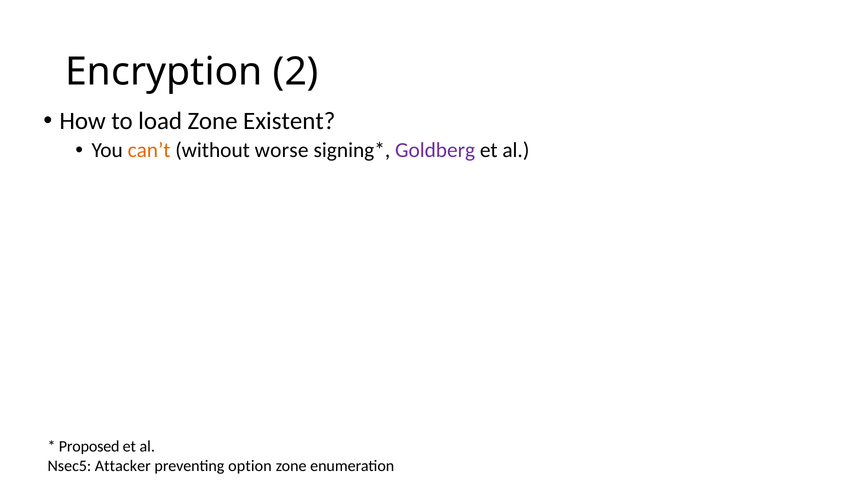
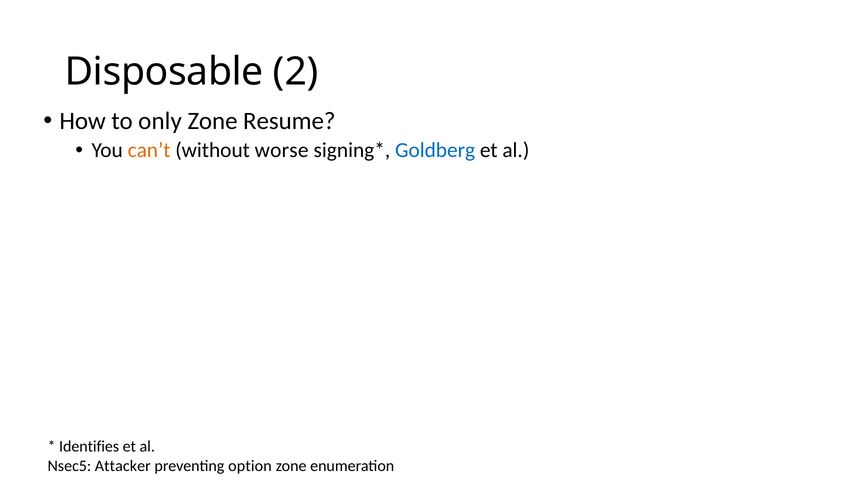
Encryption: Encryption -> Disposable
load: load -> only
Existent: Existent -> Resume
Goldberg colour: purple -> blue
Proposed: Proposed -> Identifies
